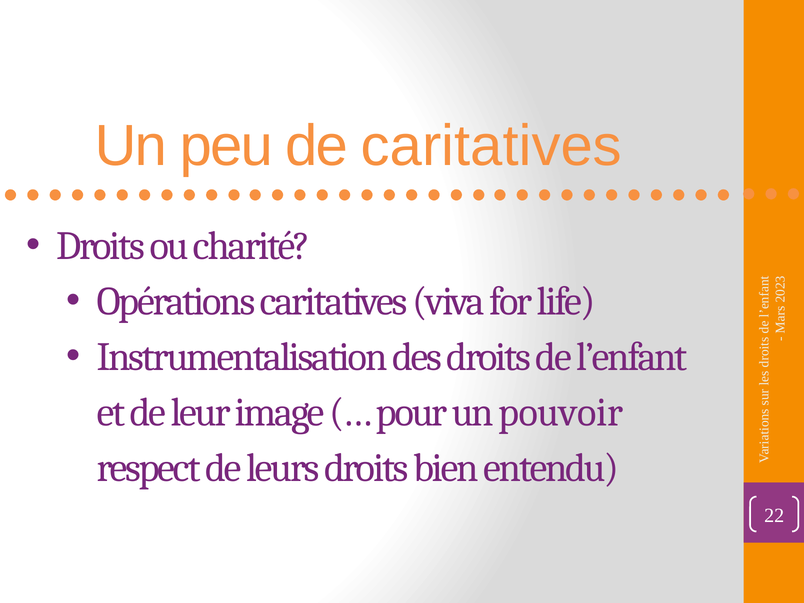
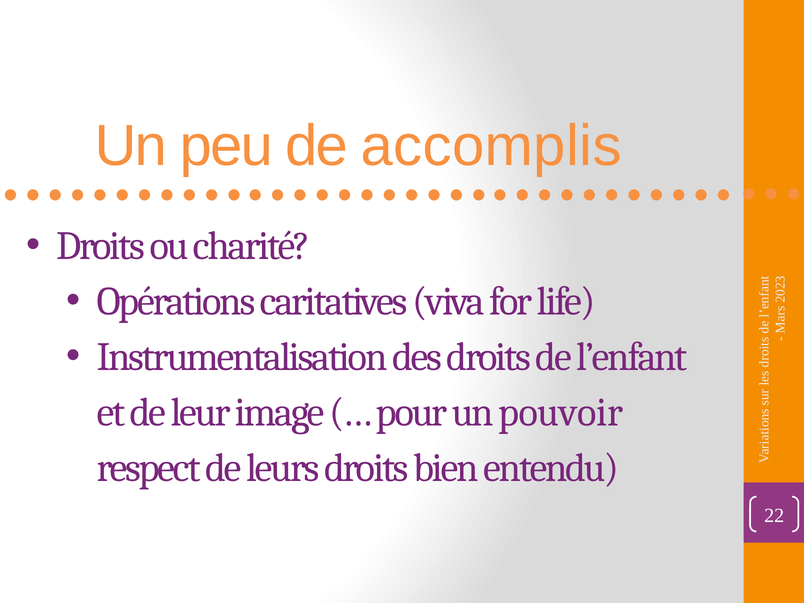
de caritatives: caritatives -> accomplis
